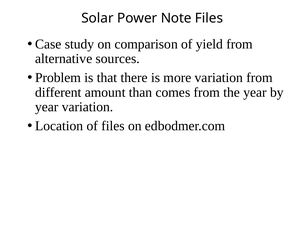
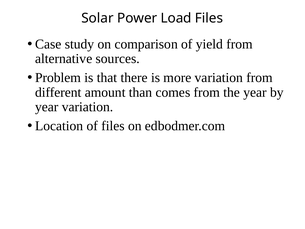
Note: Note -> Load
